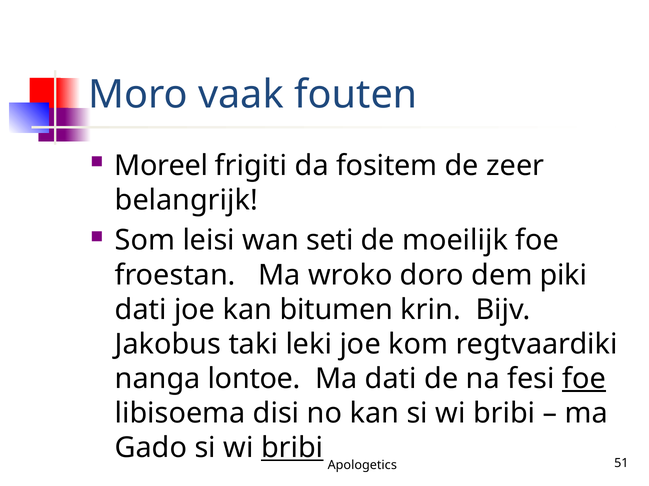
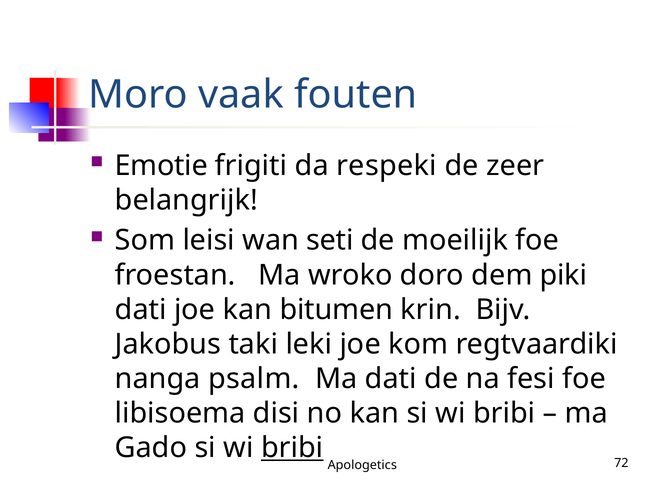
Moreel: Moreel -> Emotie
fositem: fositem -> respeki
lontoe: lontoe -> psalm
foe at (584, 379) underline: present -> none
51: 51 -> 72
